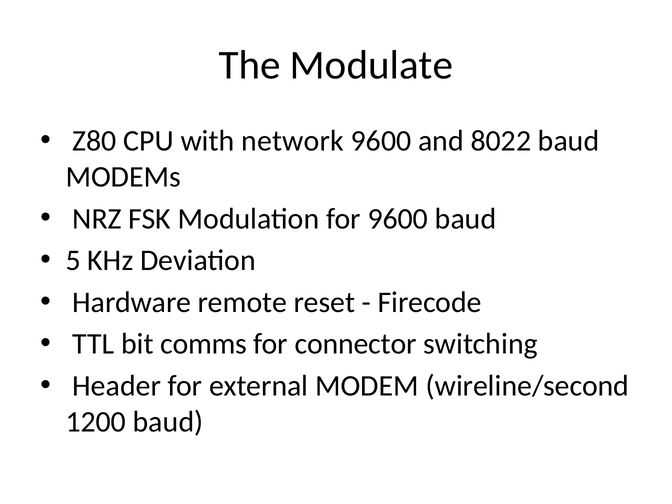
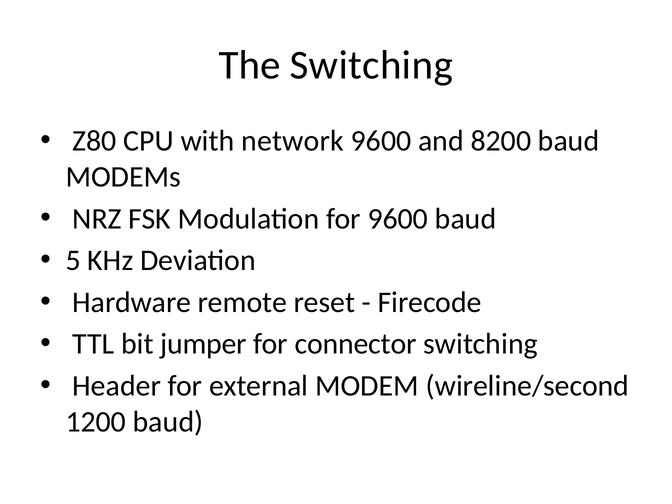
The Modulate: Modulate -> Switching
8022: 8022 -> 8200
comms: comms -> jumper
